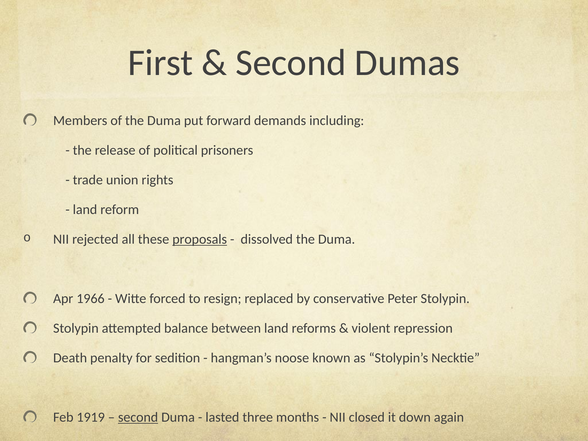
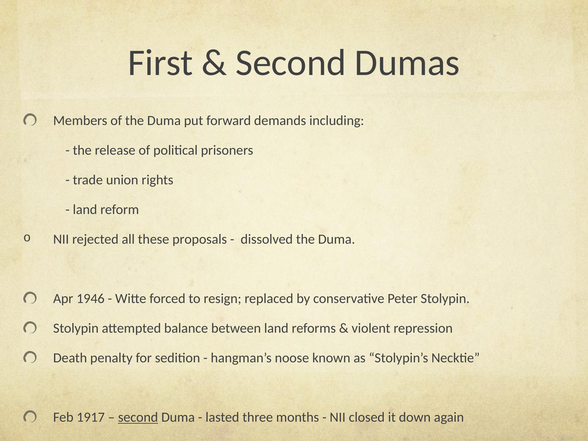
proposals underline: present -> none
1966: 1966 -> 1946
1919: 1919 -> 1917
